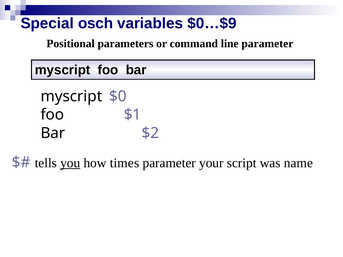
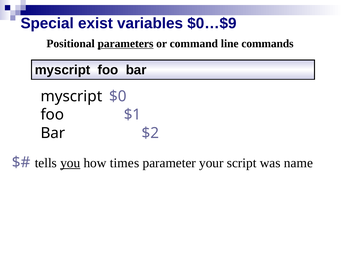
osch: osch -> exist
parameters underline: none -> present
line parameter: parameter -> commands
